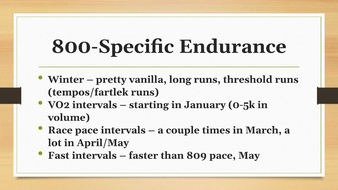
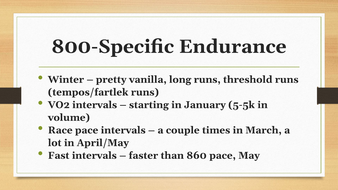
0-5k: 0-5k -> 5-5k
809: 809 -> 860
